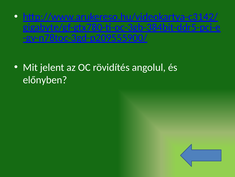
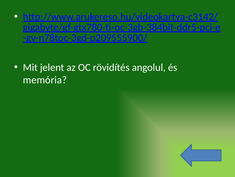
előnyben: előnyben -> memória
